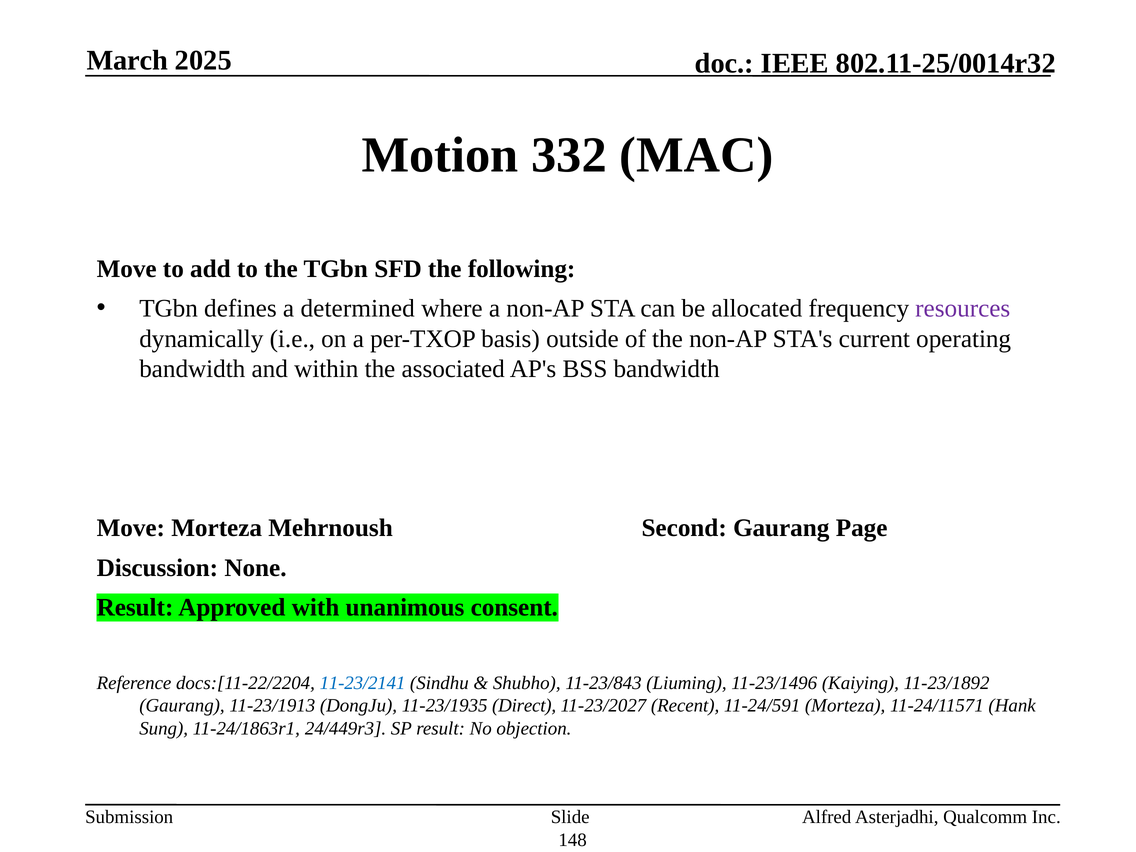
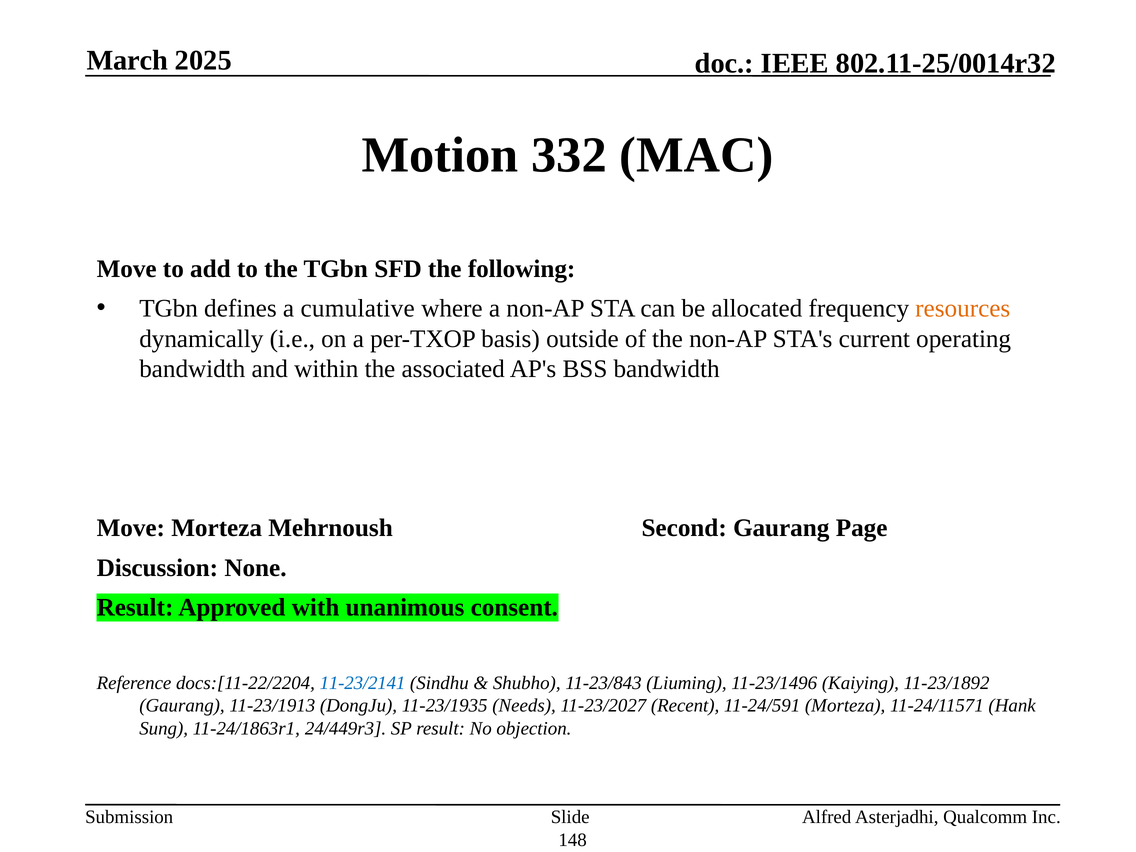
determined: determined -> cumulative
resources colour: purple -> orange
Direct: Direct -> Needs
